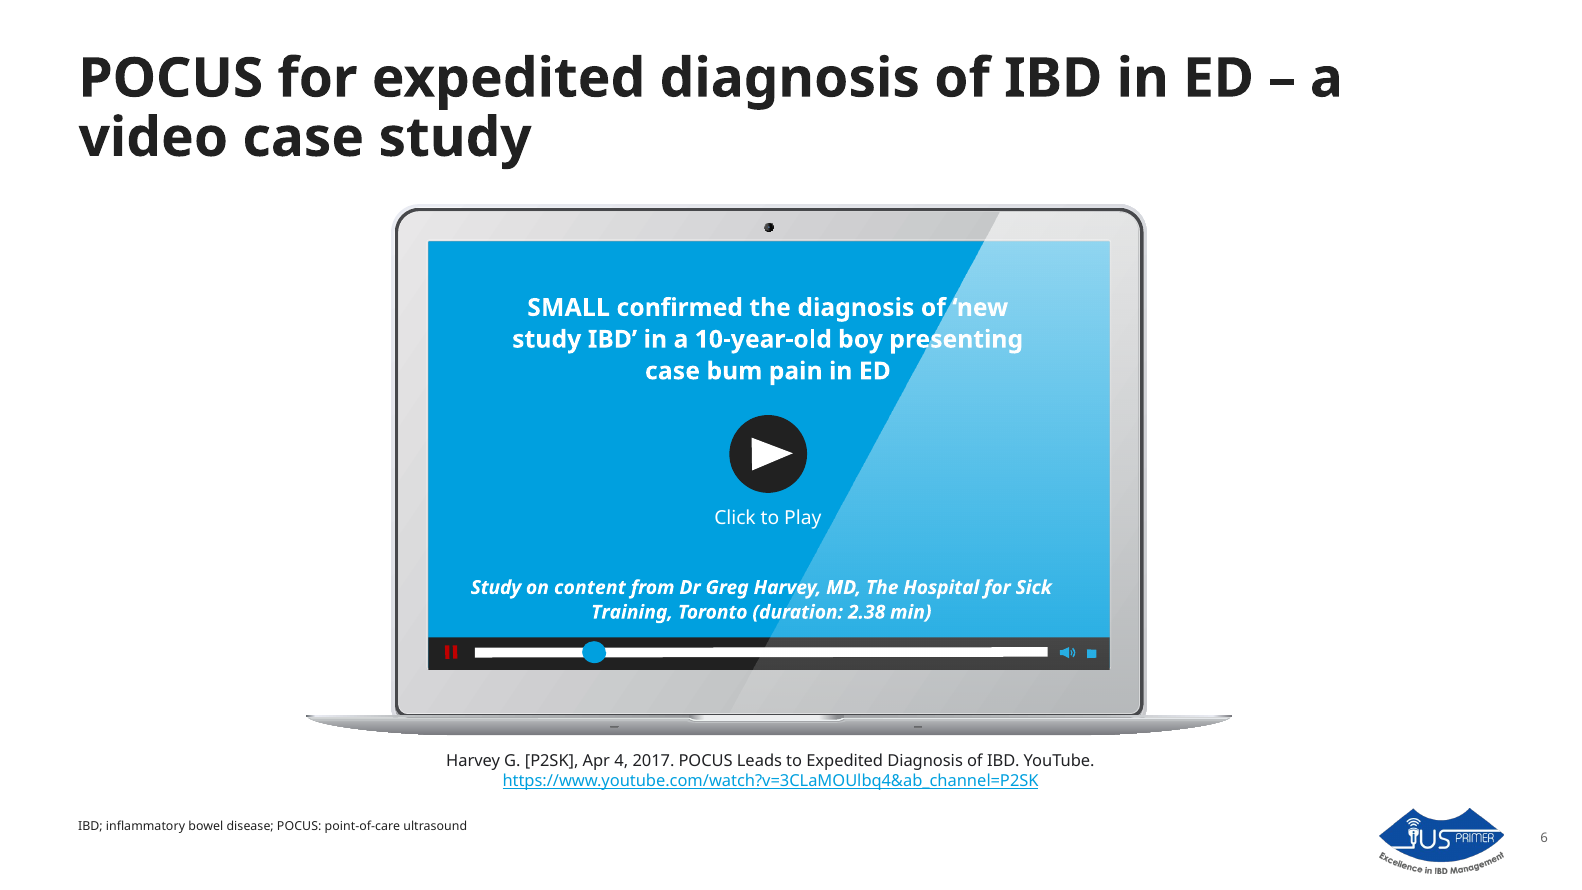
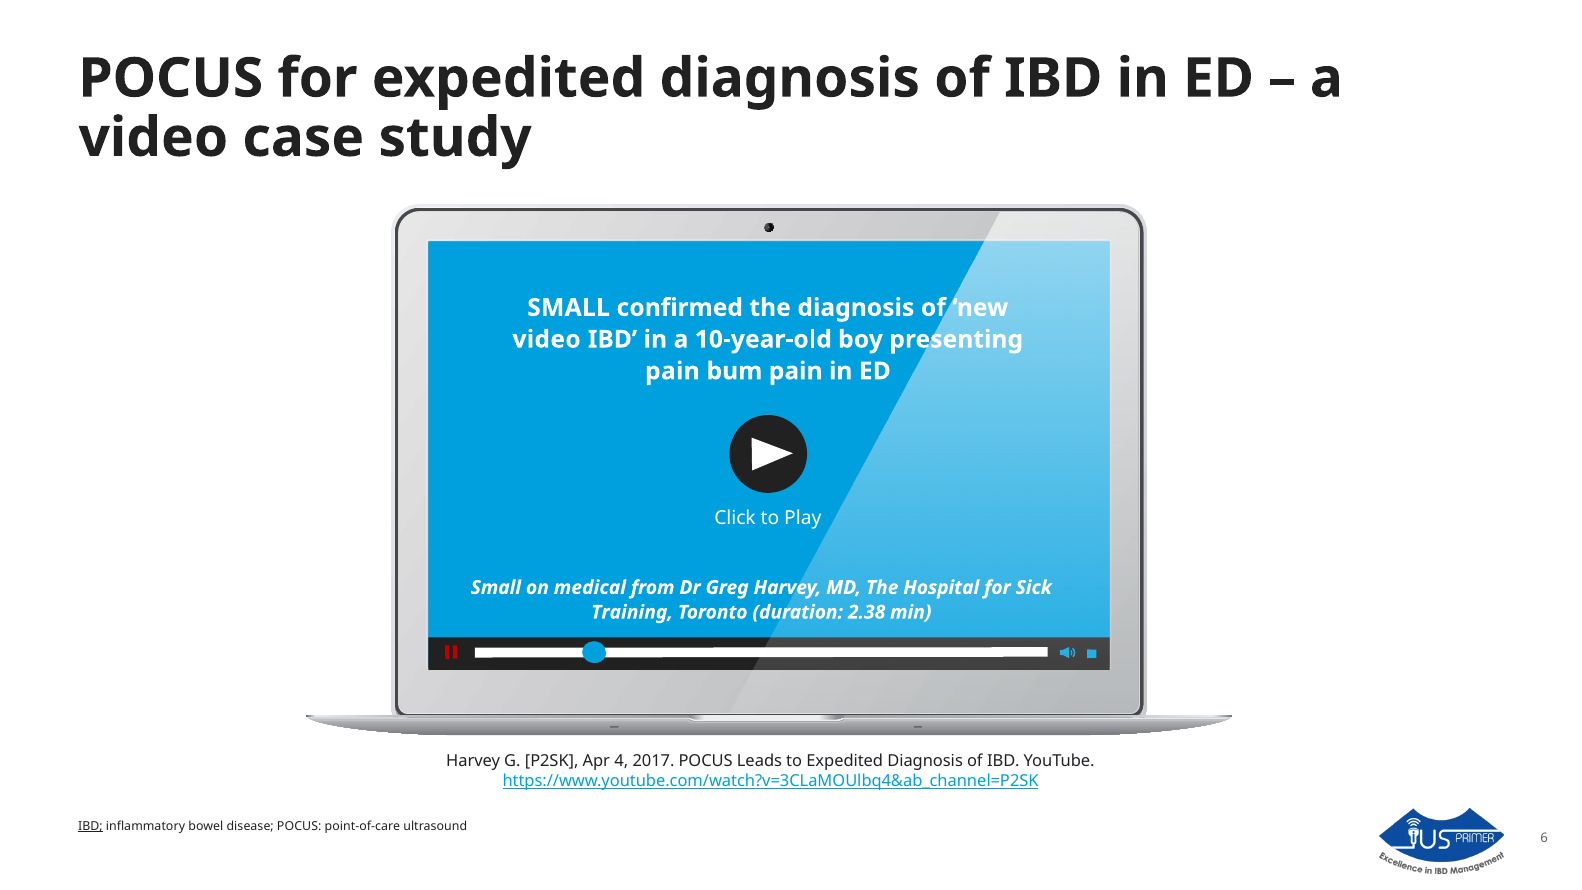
study at (547, 339): study -> video
case at (672, 371): case -> pain
Study at (496, 588): Study -> Small
content: content -> medical
IBD at (90, 826) underline: none -> present
